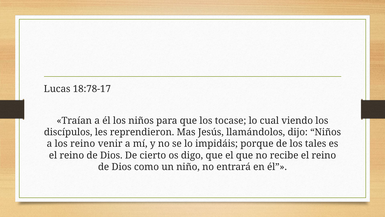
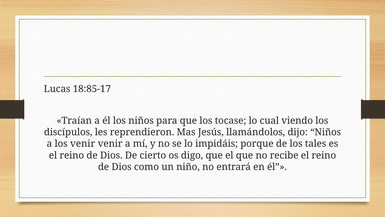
18:78-17: 18:78-17 -> 18:85-17
los reino: reino -> venir
